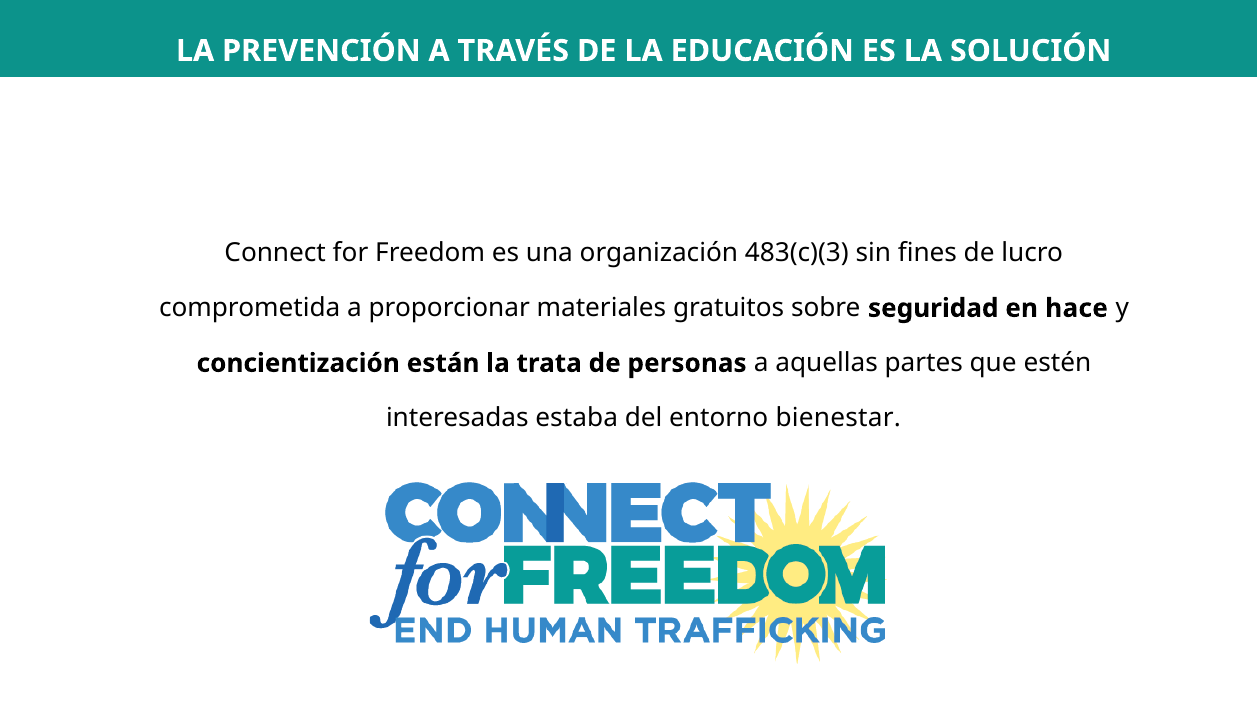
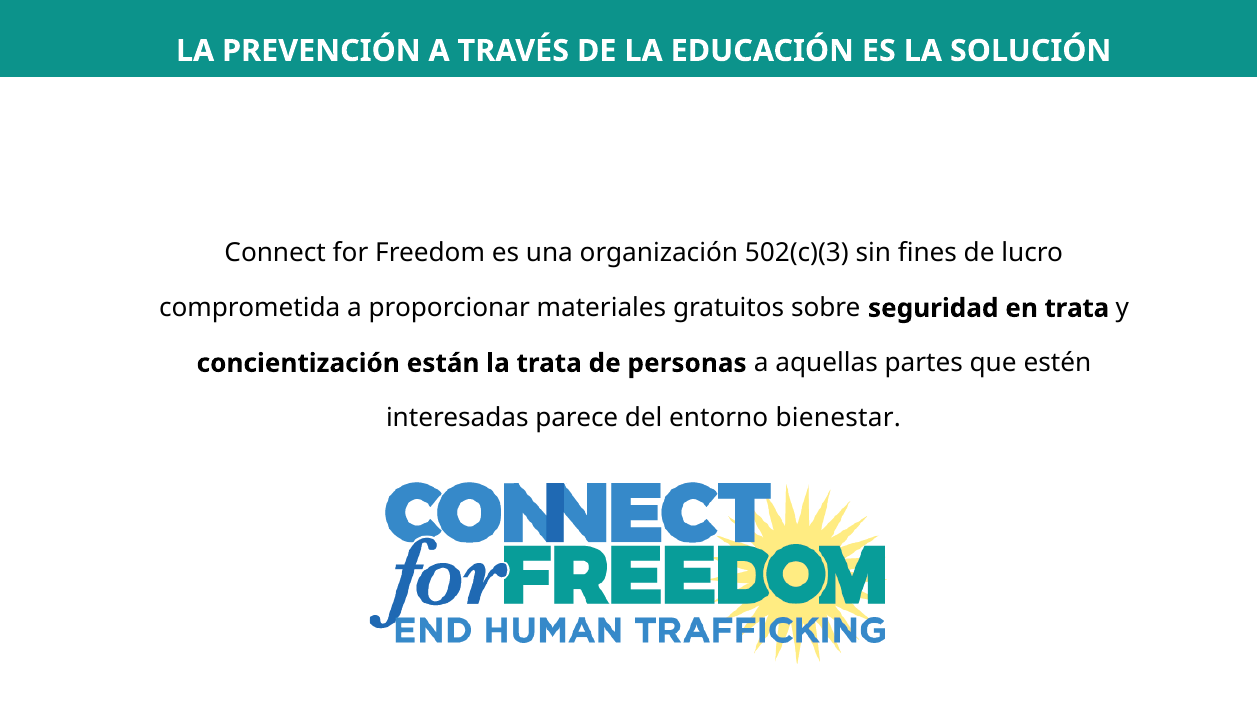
483(c)(3: 483(c)(3 -> 502(c)(3
en hace: hace -> trata
estaba: estaba -> parece
